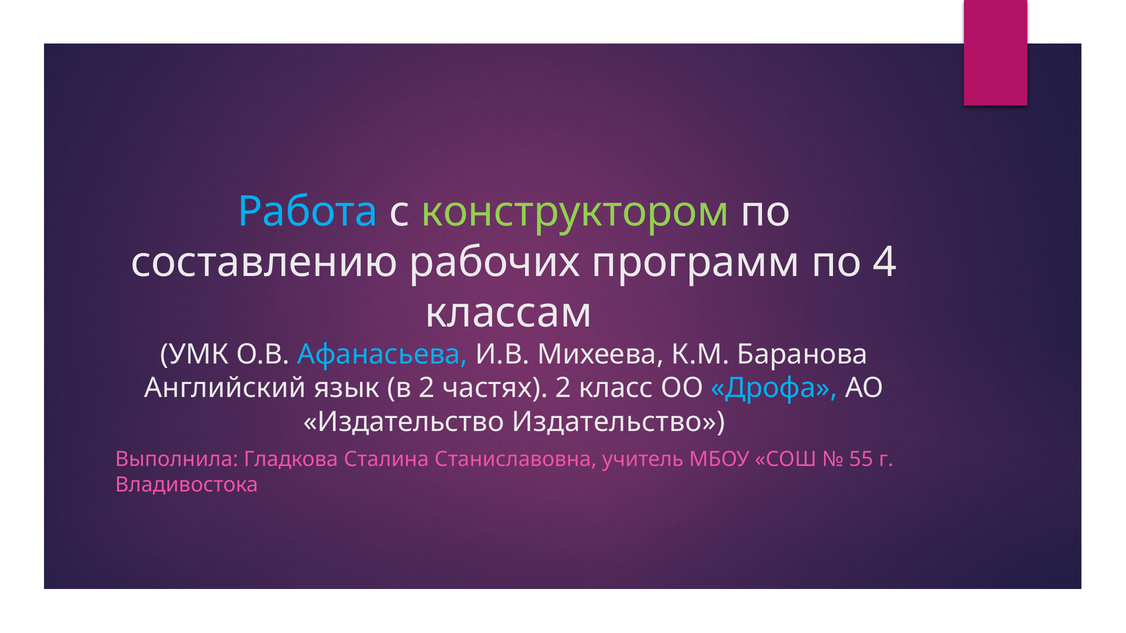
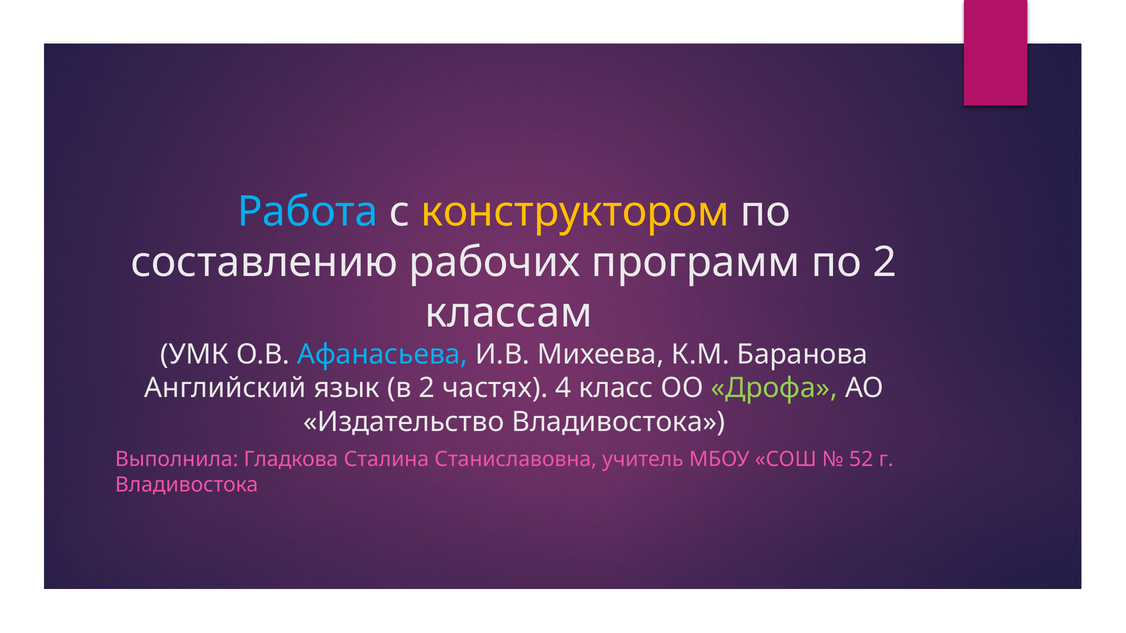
конструктором colour: light green -> yellow
по 4: 4 -> 2
частях 2: 2 -> 4
Дрофа colour: light blue -> light green
Издательство Издательство: Издательство -> Владивостока
55: 55 -> 52
